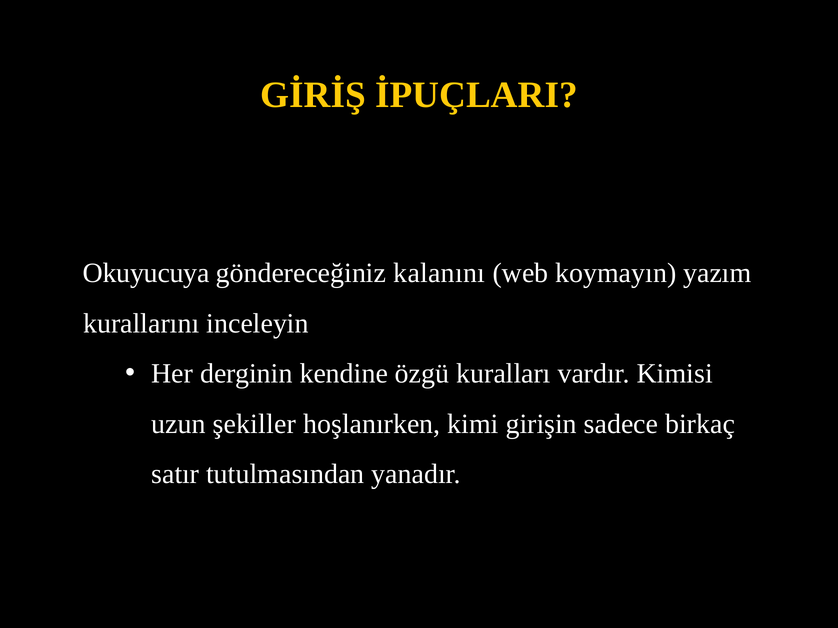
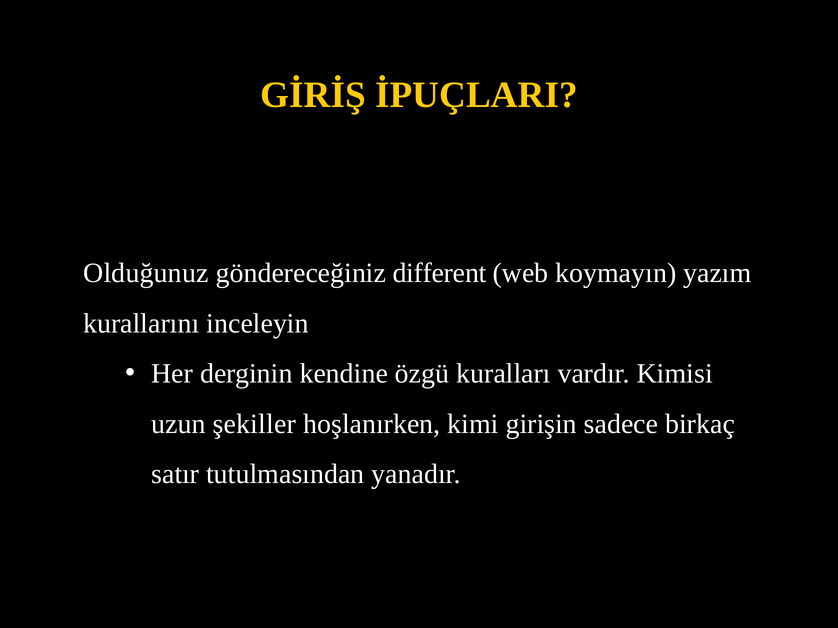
Okuyucuya: Okuyucuya -> Olduğunuz
kalanını: kalanını -> different
